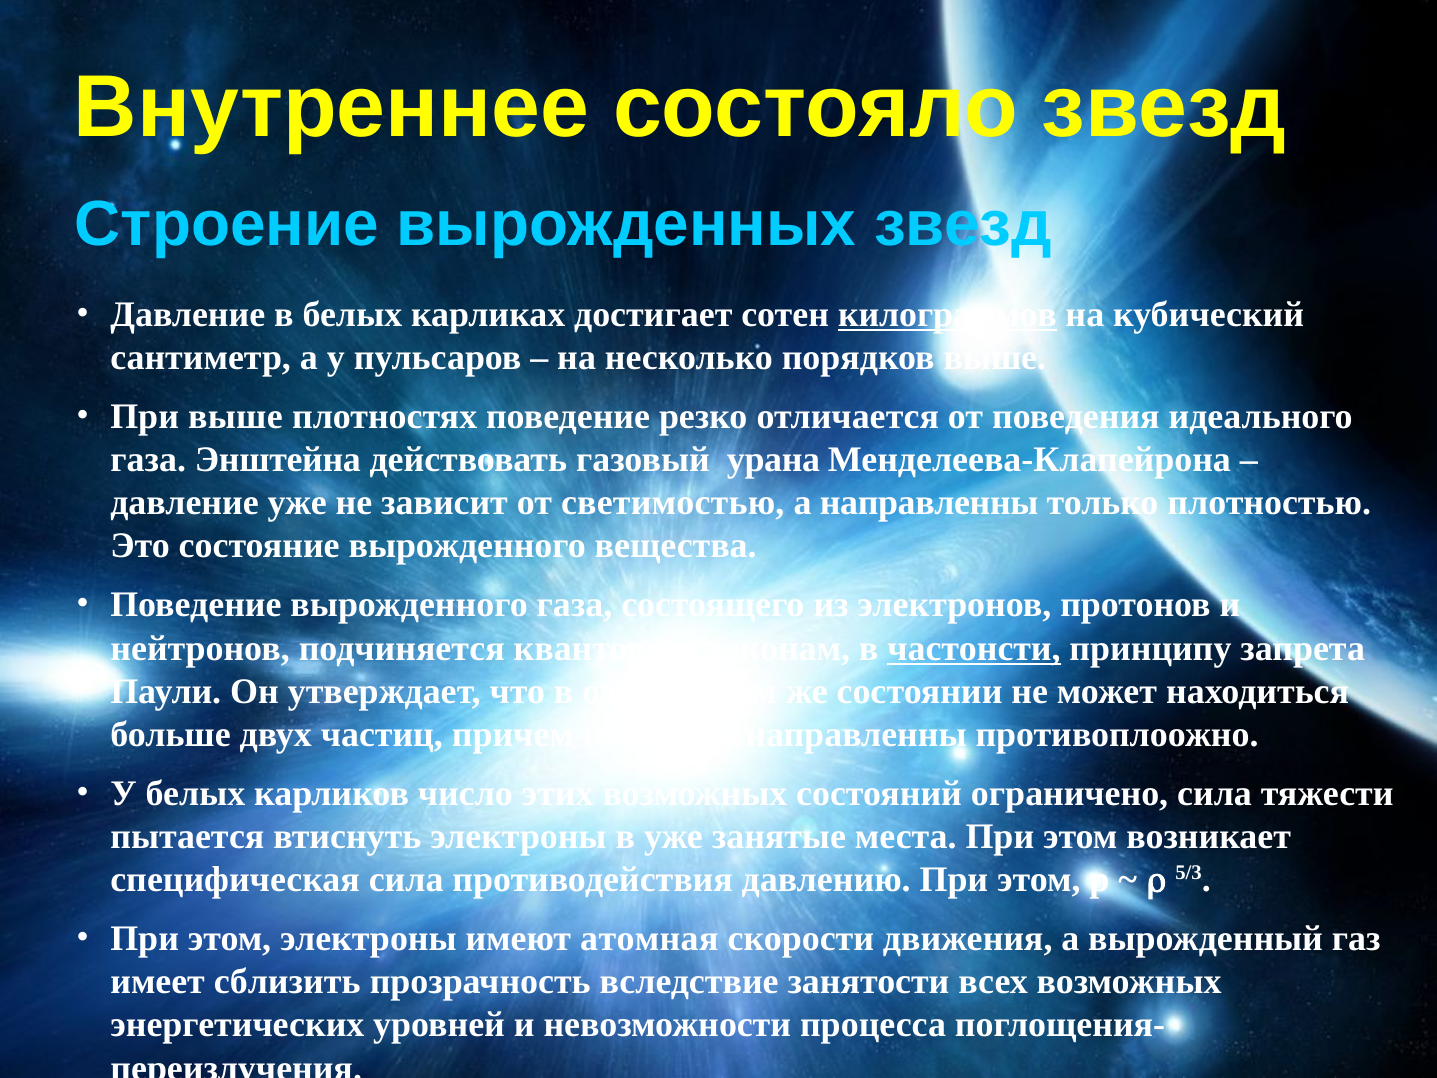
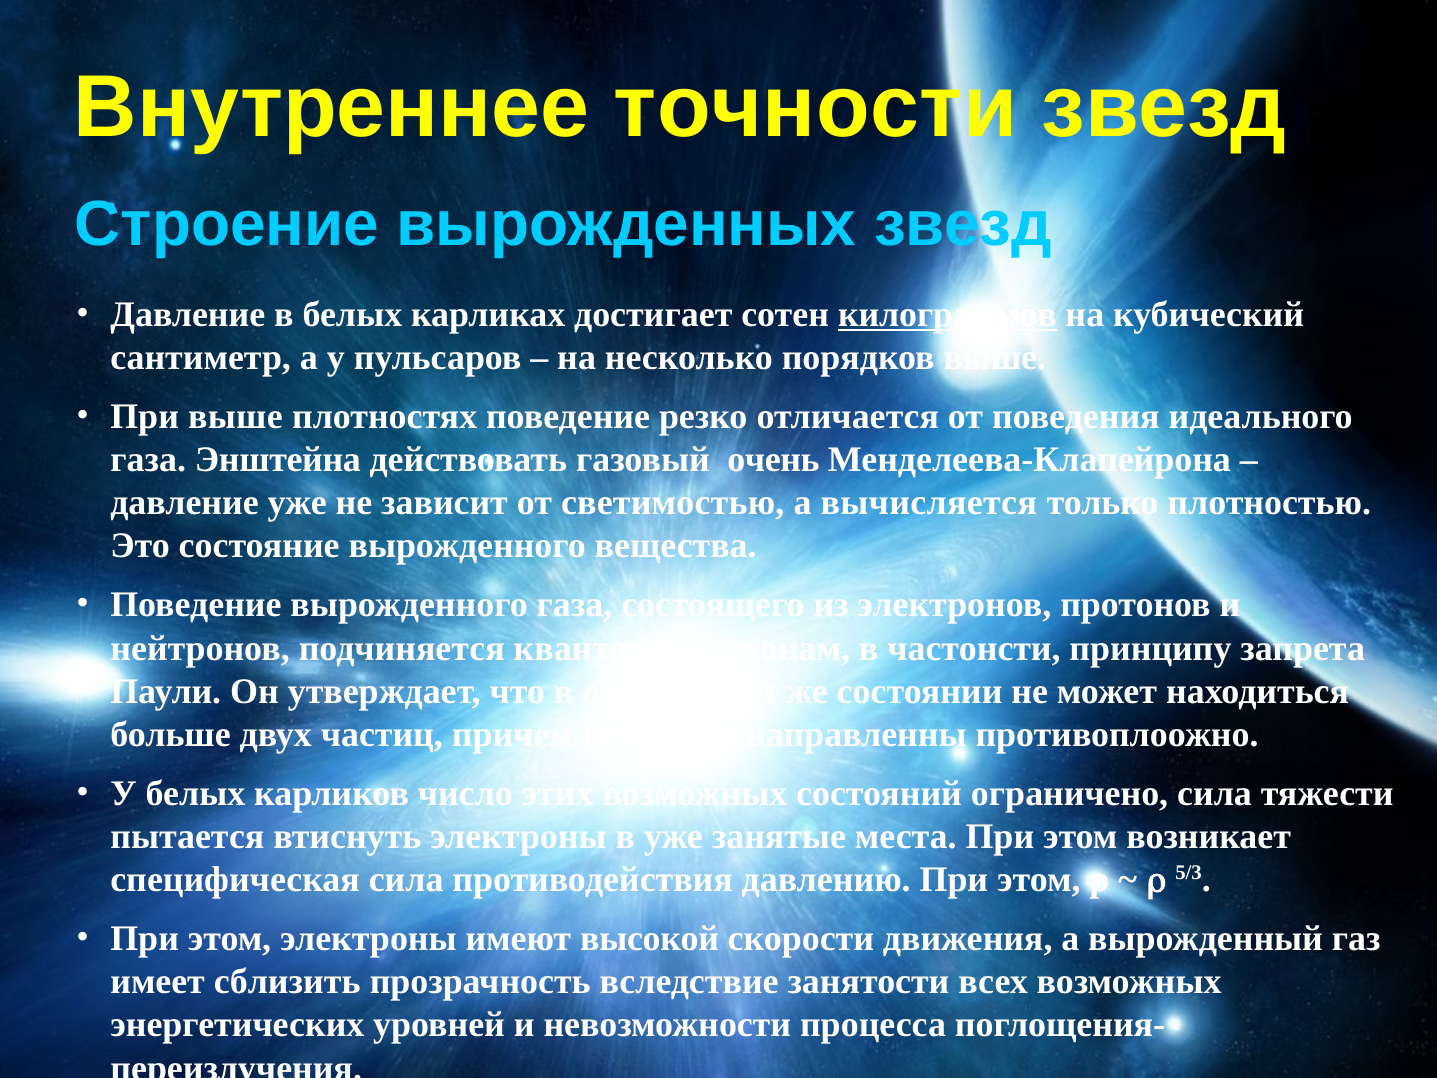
состояло: состояло -> точности
урана: урана -> очень
а направленны: направленны -> вычисляется
частонсти underline: present -> none
атомная: атомная -> высокой
